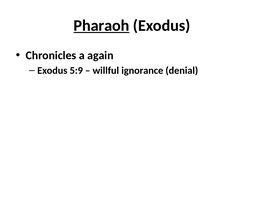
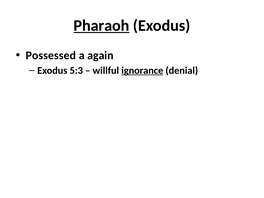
Chronicles: Chronicles -> Possessed
5:9: 5:9 -> 5:3
ignorance underline: none -> present
